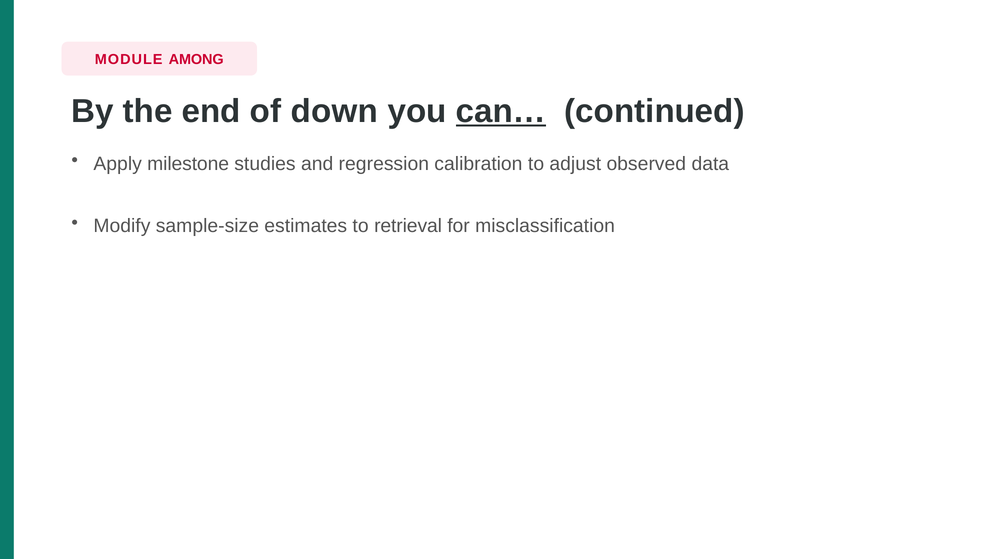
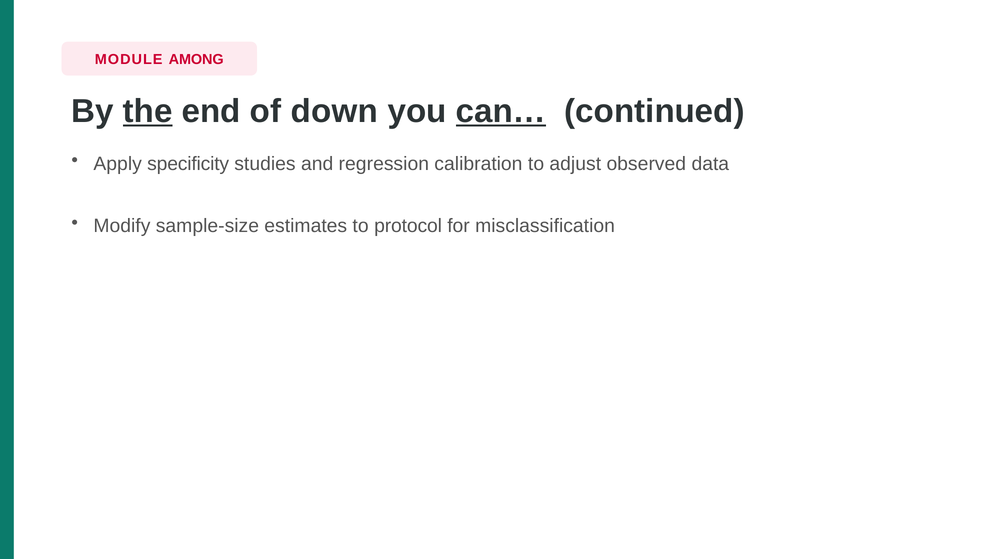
the underline: none -> present
milestone: milestone -> specificity
retrieval: retrieval -> protocol
